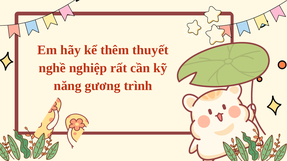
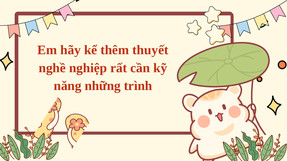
gương: gương -> những
